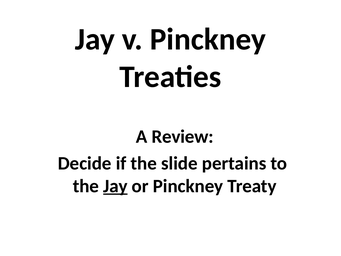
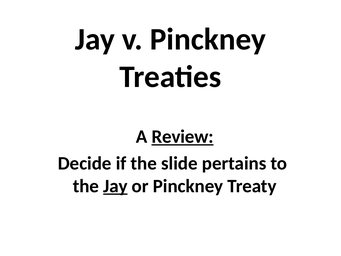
Review underline: none -> present
